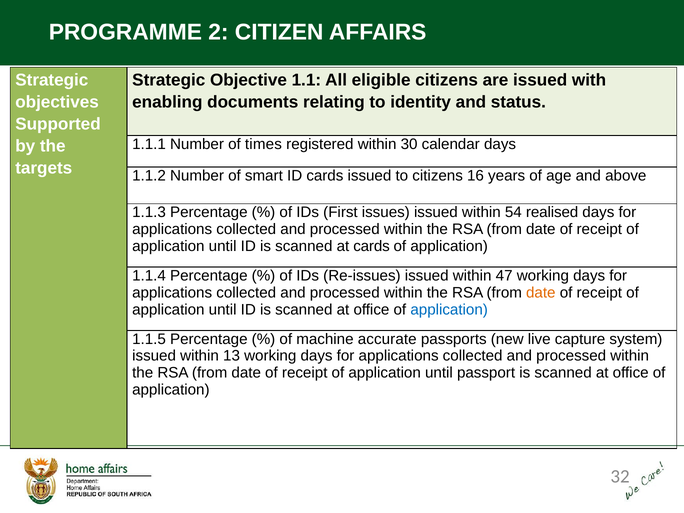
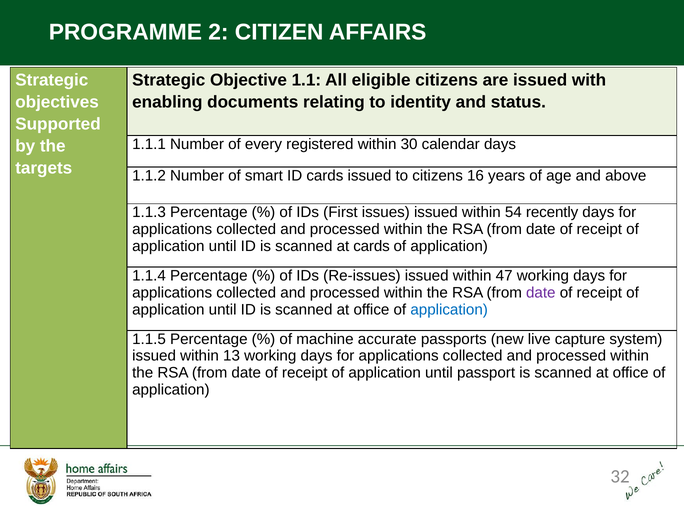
times: times -> every
realised: realised -> recently
date at (541, 293) colour: orange -> purple
